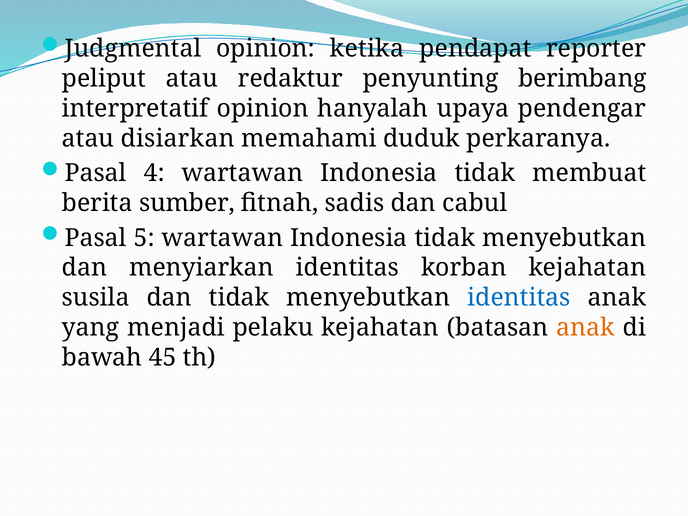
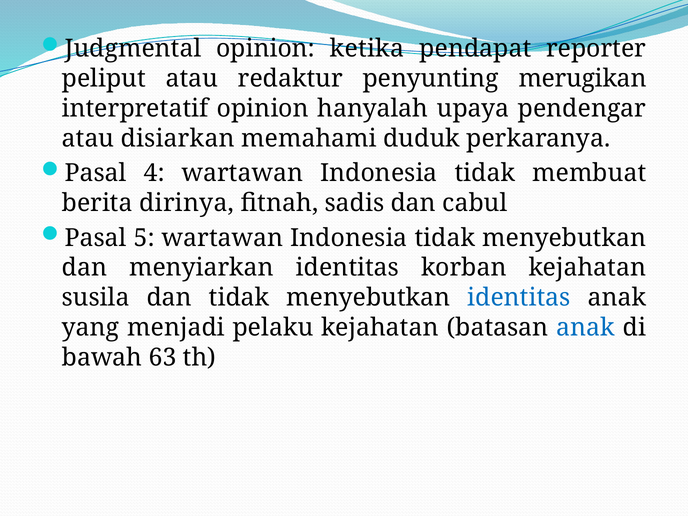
berimbang: berimbang -> merugikan
sumber: sumber -> dirinya
anak at (586, 328) colour: orange -> blue
45: 45 -> 63
